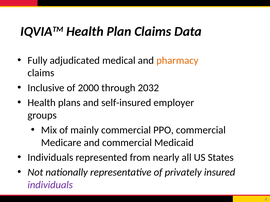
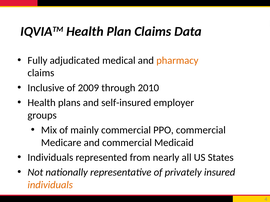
2000: 2000 -> 2009
2032: 2032 -> 2010
individuals at (50, 185) colour: purple -> orange
